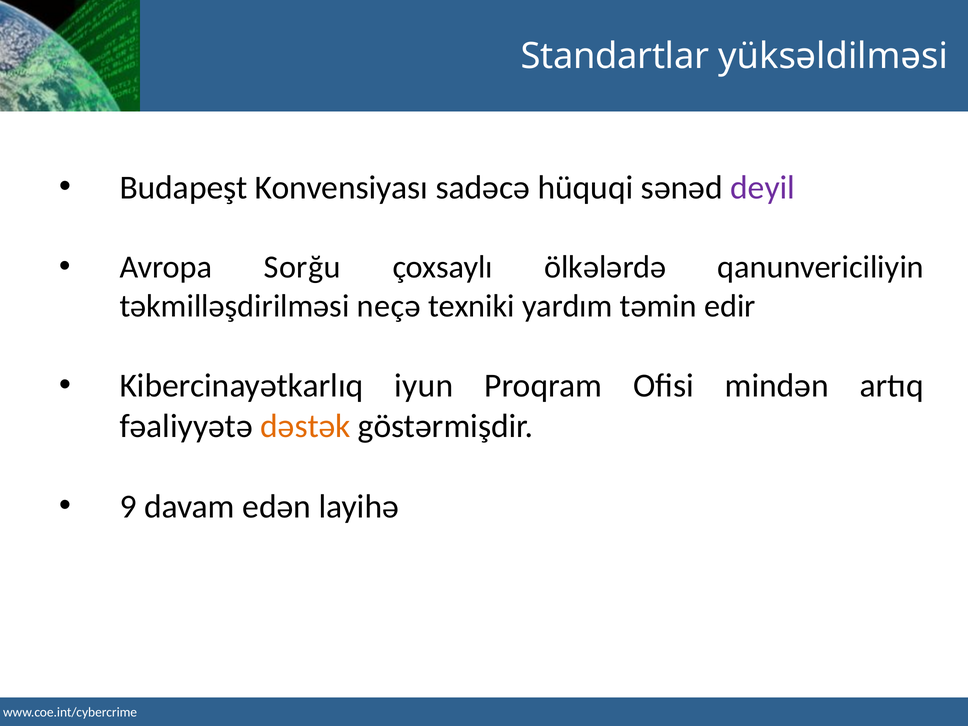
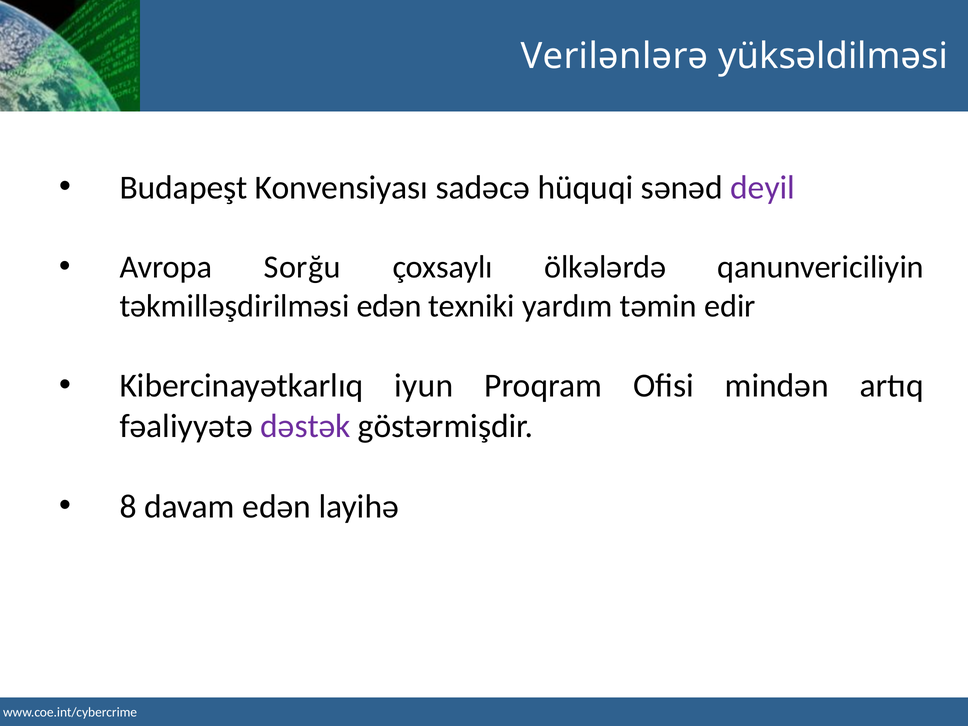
Standartlar: Standartlar -> Verilənlərə
təkmilləşdirilməsi neçə: neçə -> edən
dəstək colour: orange -> purple
9: 9 -> 8
